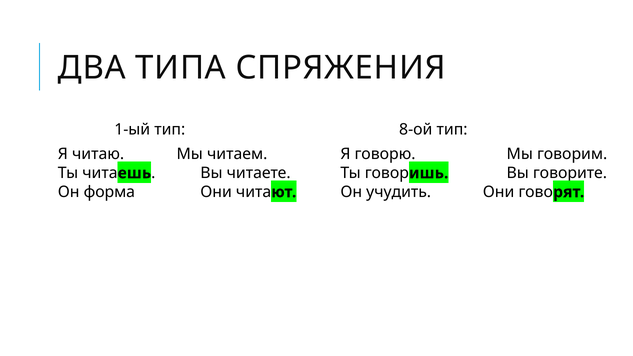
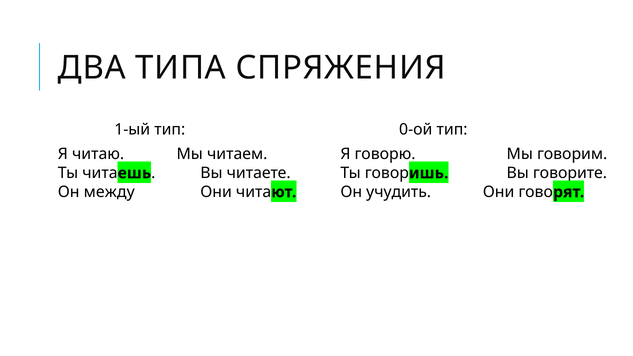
8-ой: 8-ой -> 0-ой
форма: форма -> между
